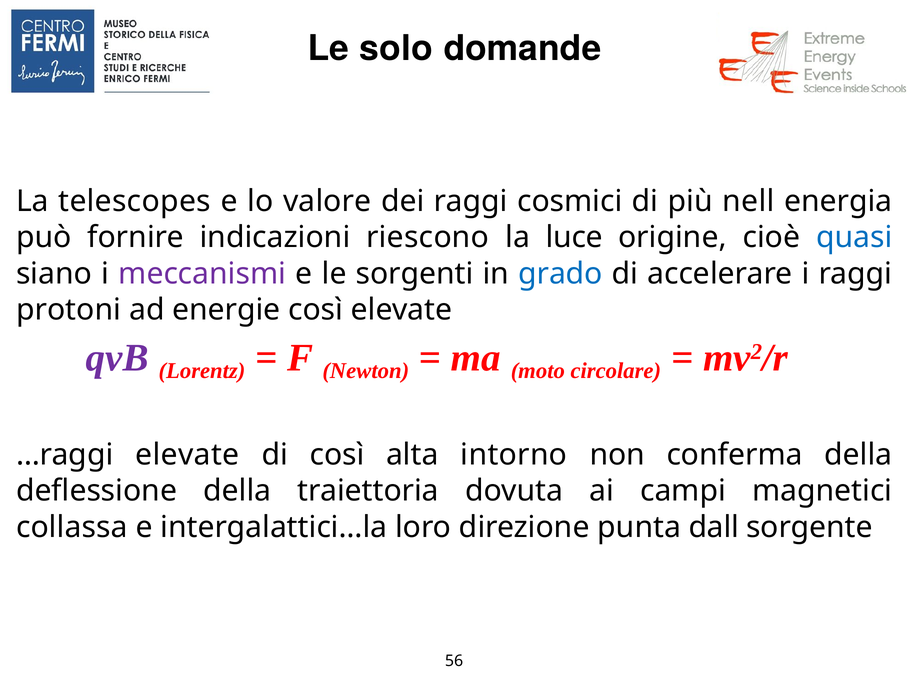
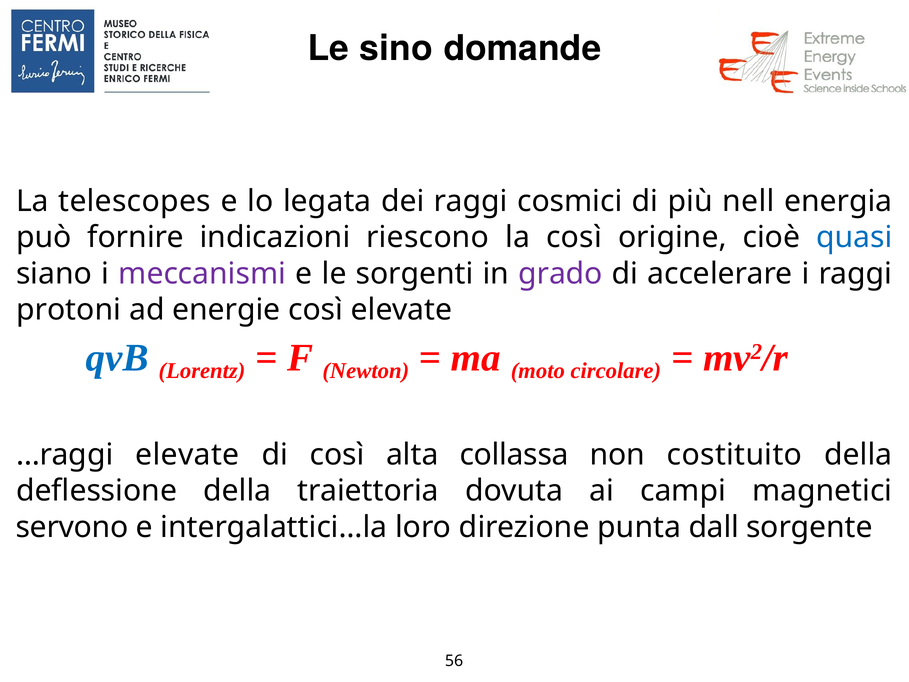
solo: solo -> sino
valore: valore -> legata
la luce: luce -> così
grado colour: blue -> purple
qvB colour: purple -> blue
intorno: intorno -> collassa
conferma: conferma -> costituito
collassa: collassa -> servono
